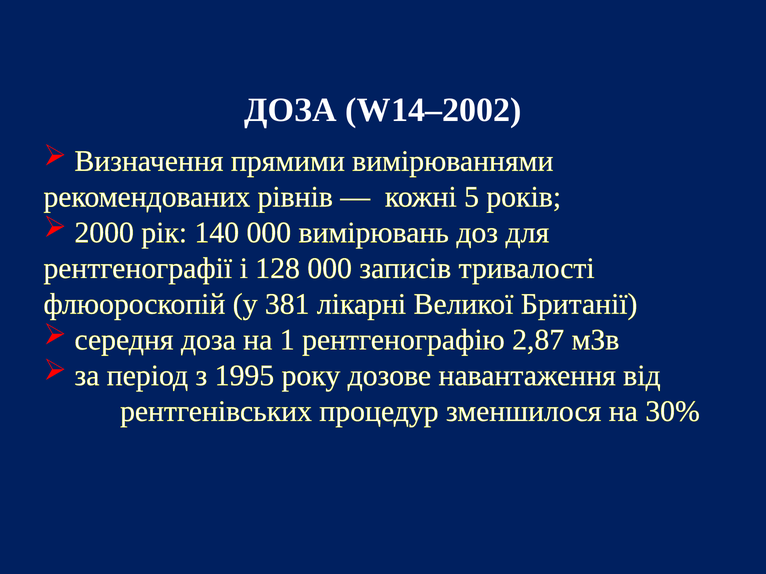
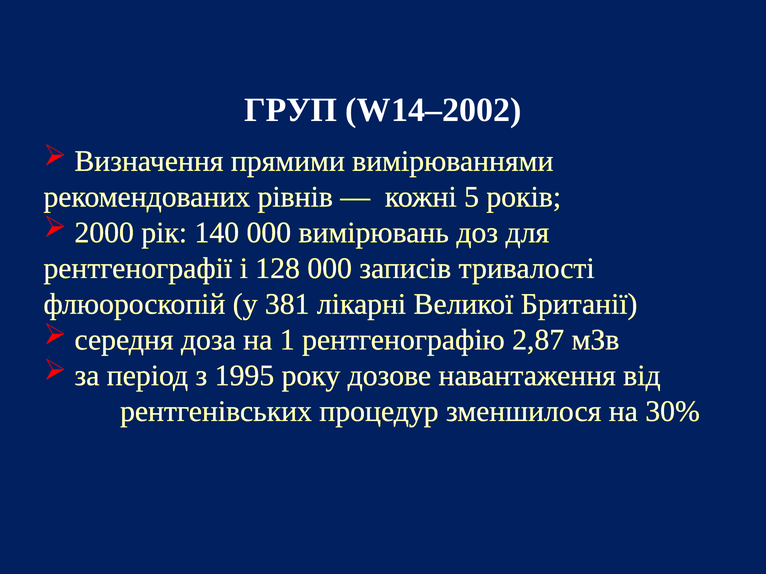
ДОЗА at (291, 110): ДОЗА -> ГРУП
